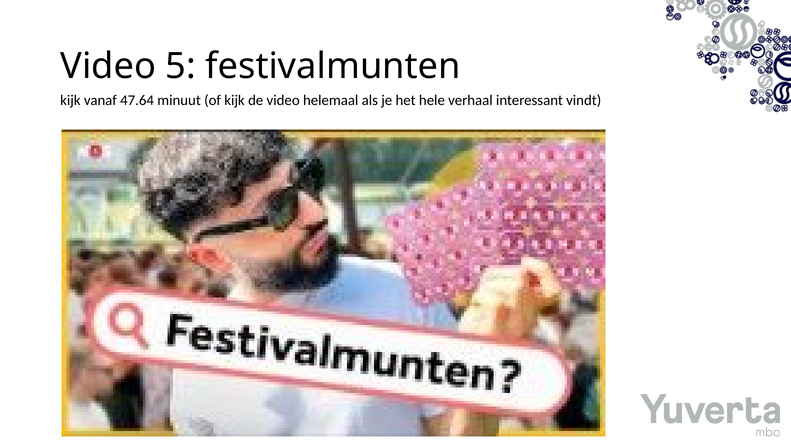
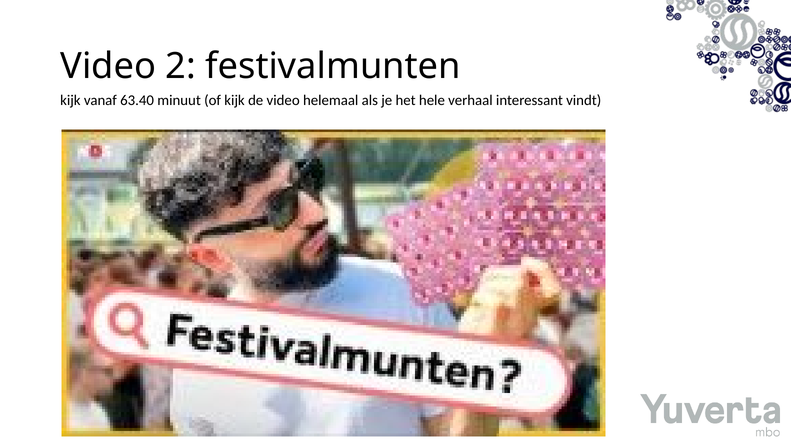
5: 5 -> 2
47.64: 47.64 -> 63.40
